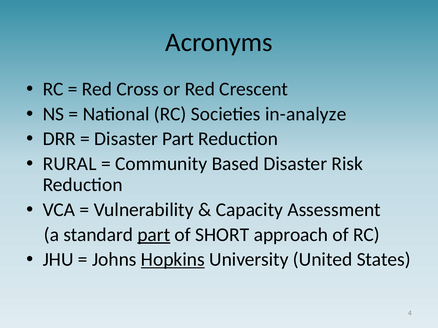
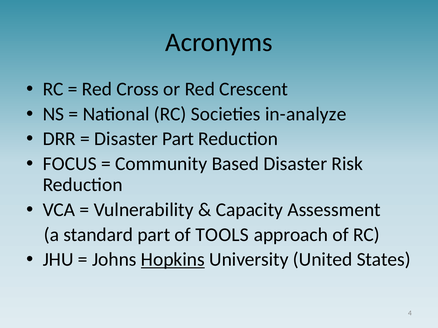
RURAL: RURAL -> FOCUS
part at (154, 235) underline: present -> none
SHORT: SHORT -> TOOLS
